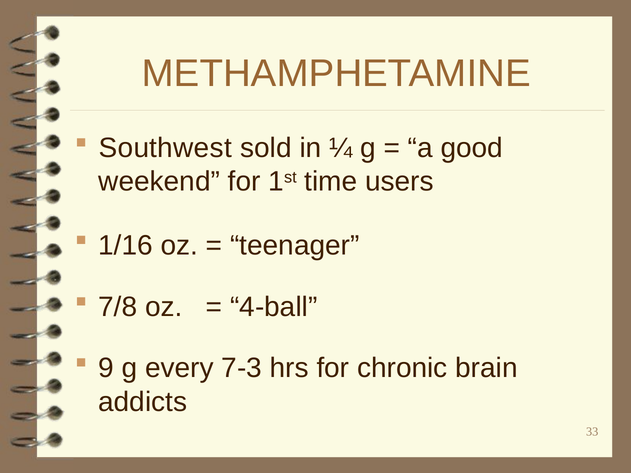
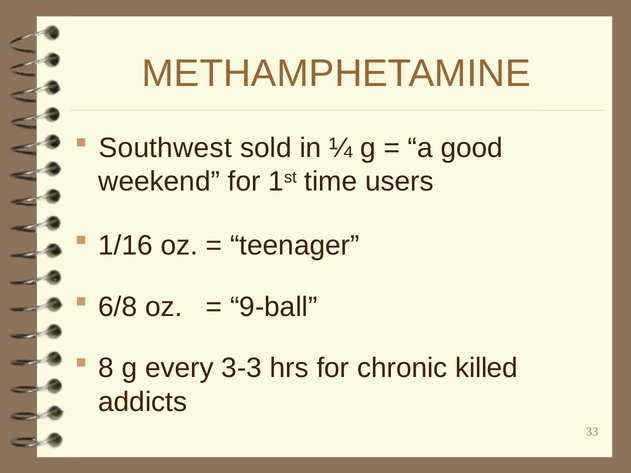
7/8: 7/8 -> 6/8
4-ball: 4-ball -> 9-ball
9: 9 -> 8
7-3: 7-3 -> 3-3
brain: brain -> killed
